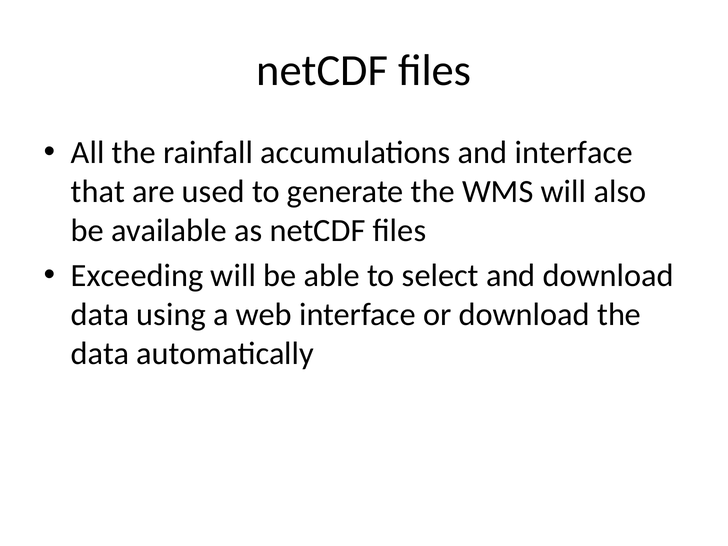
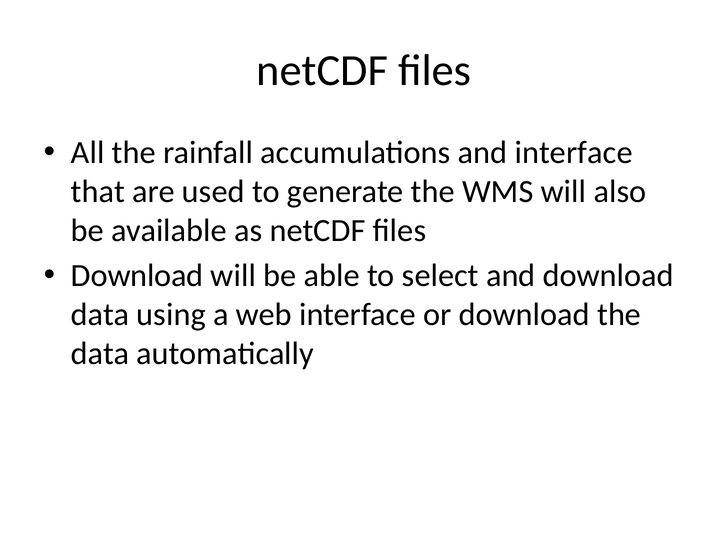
Exceeding at (137, 276): Exceeding -> Download
